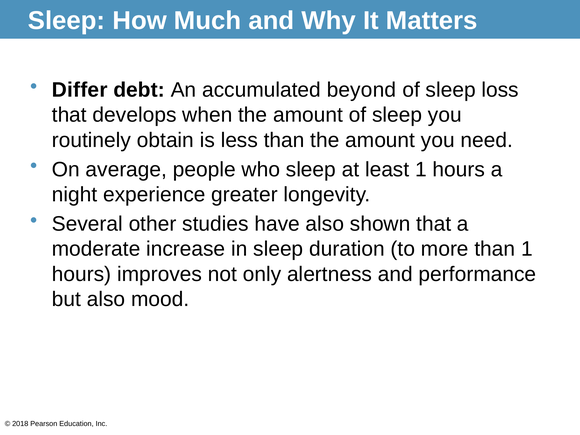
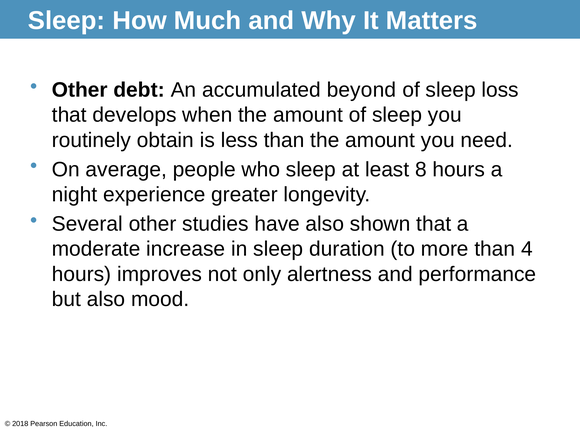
Differ at (80, 90): Differ -> Other
least 1: 1 -> 8
than 1: 1 -> 4
